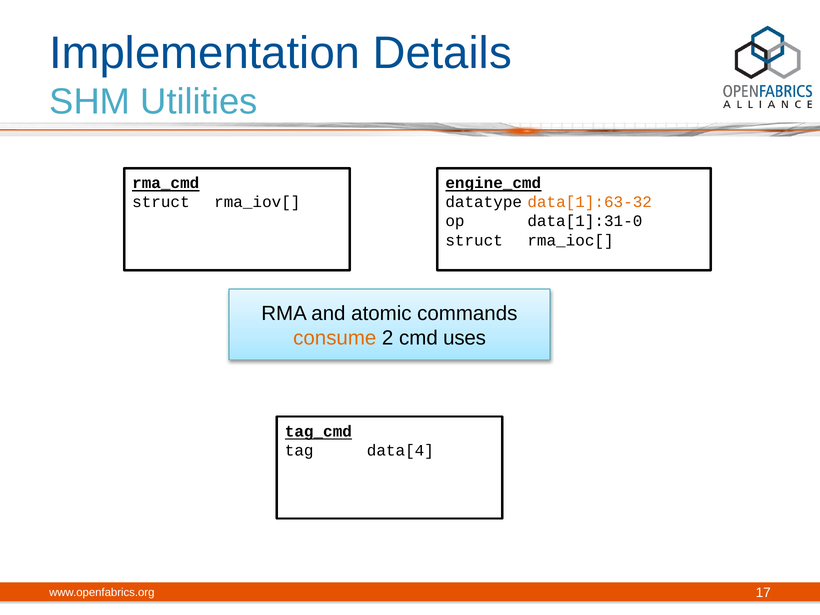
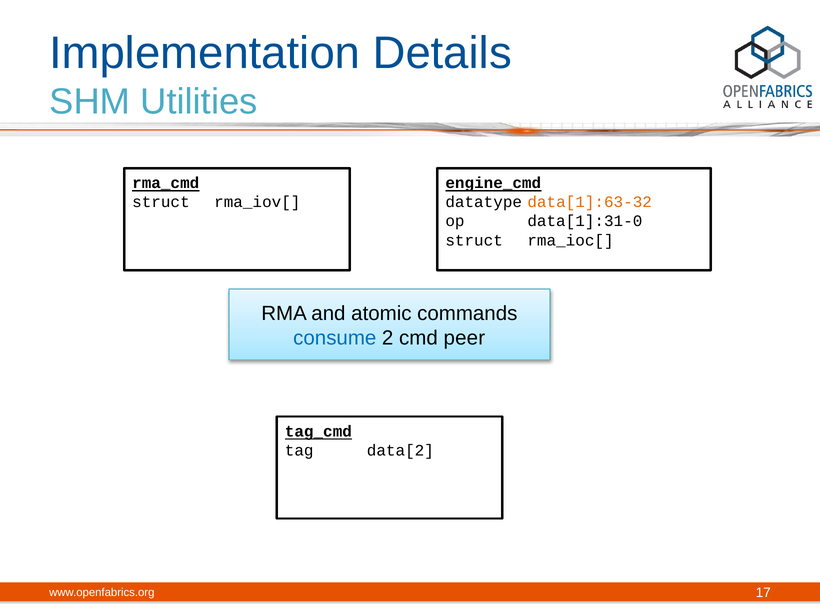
consume colour: orange -> blue
uses: uses -> peer
data[4: data[4 -> data[2
